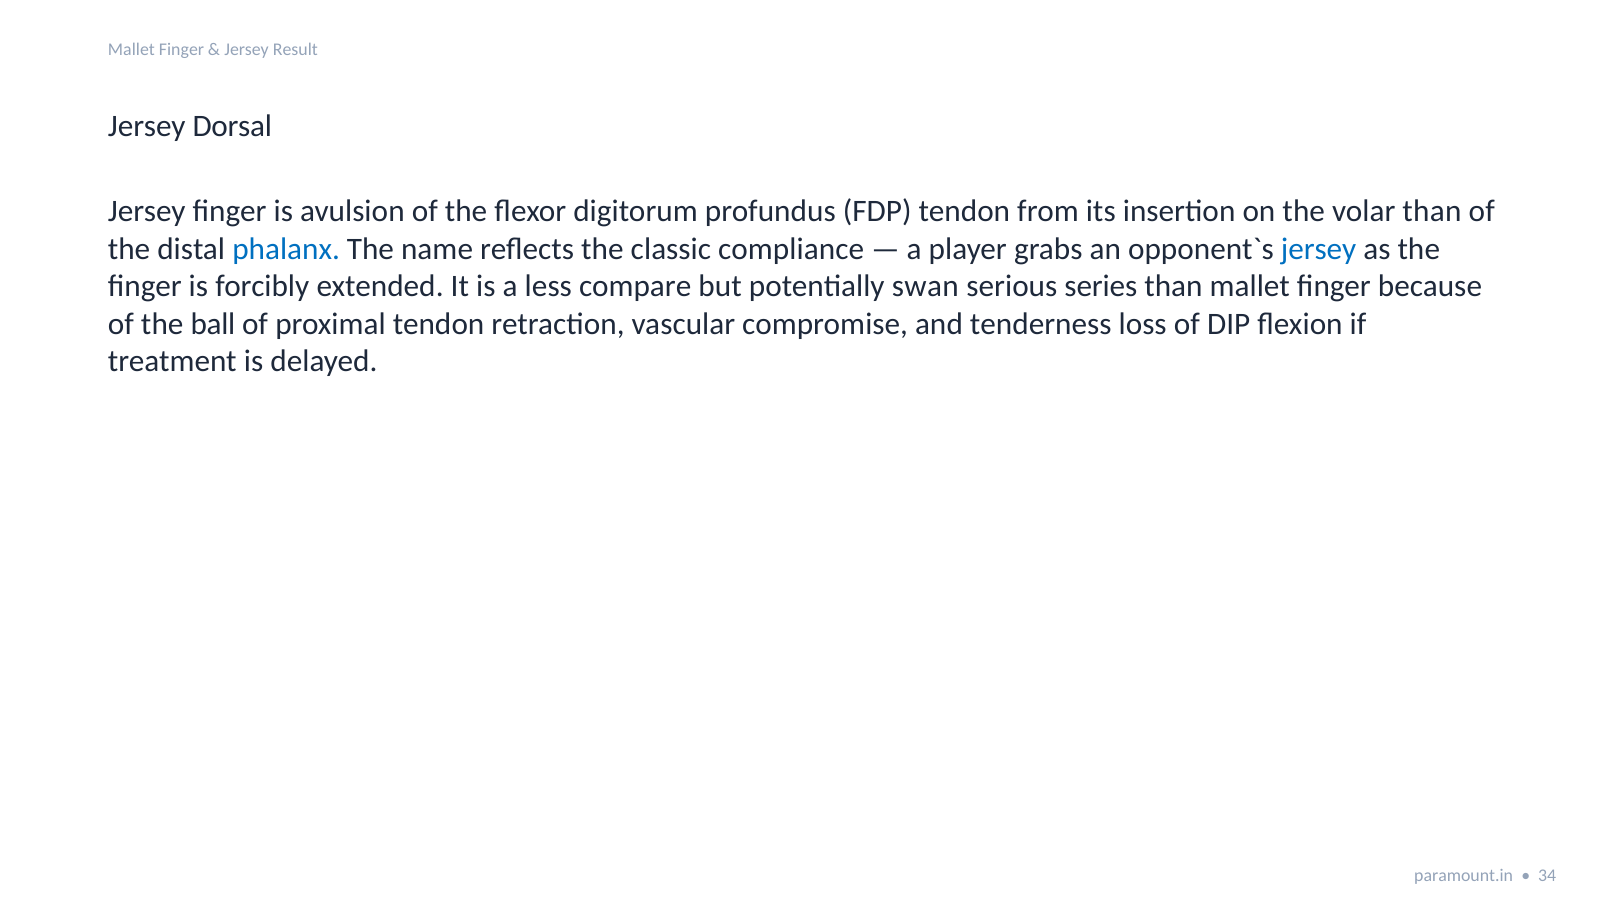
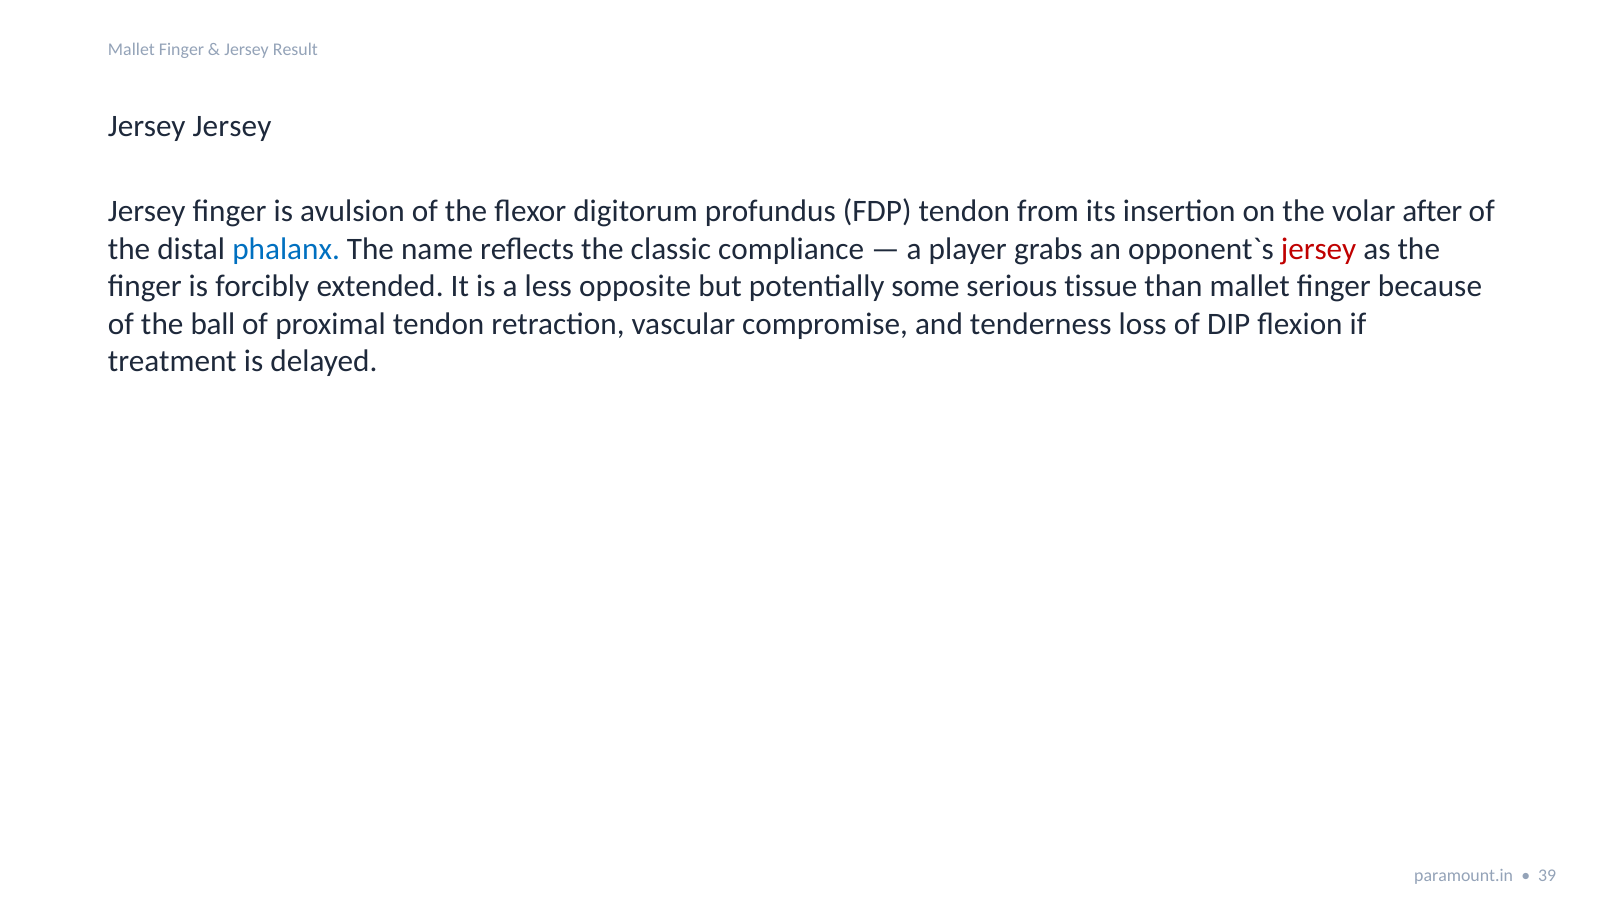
Dorsal at (232, 126): Dorsal -> Jersey
volar than: than -> after
jersey at (1319, 249) colour: blue -> red
compare: compare -> opposite
swan: swan -> some
series: series -> tissue
34: 34 -> 39
